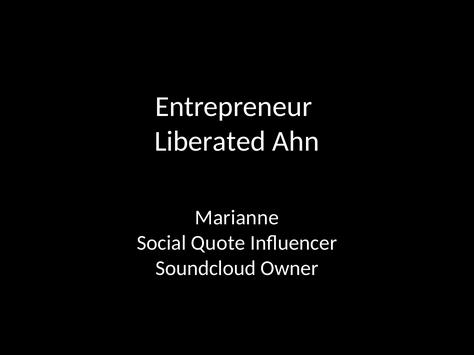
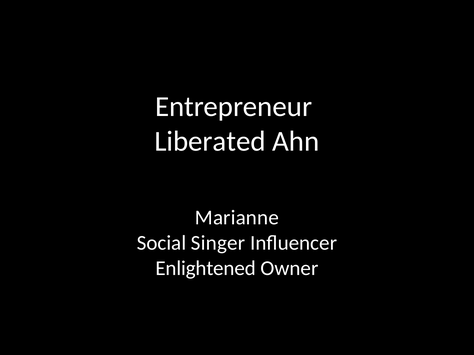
Quote: Quote -> Singer
Soundcloud: Soundcloud -> Enlightened
